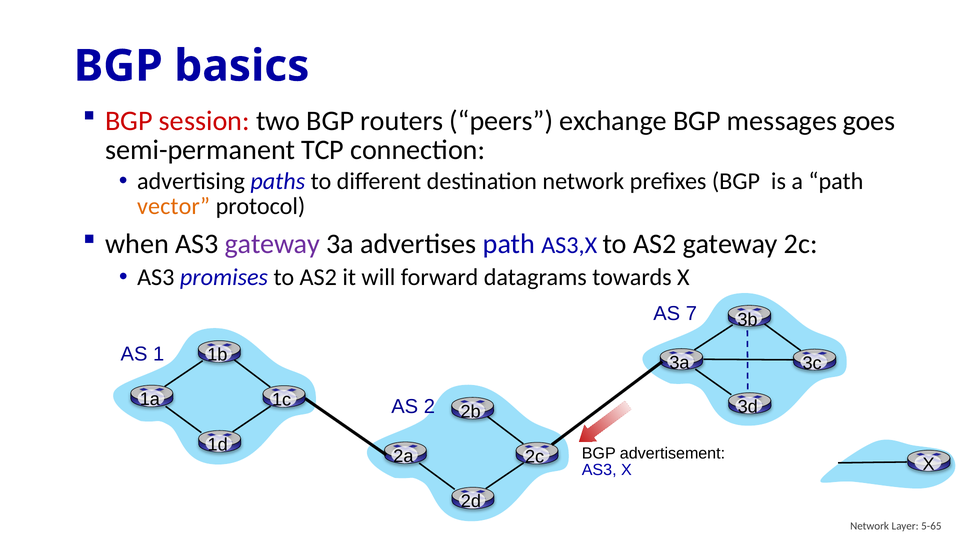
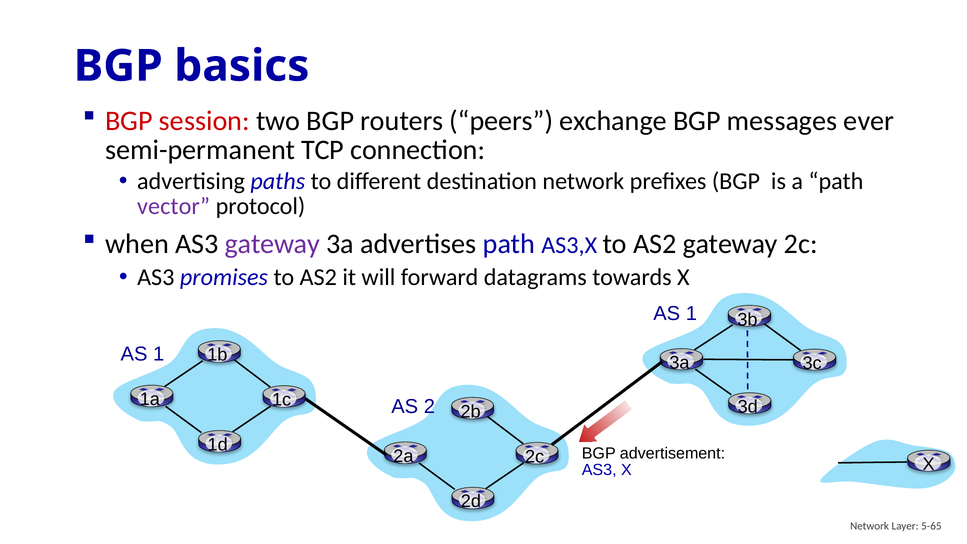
goes: goes -> ever
vector colour: orange -> purple
7 at (691, 313): 7 -> 1
